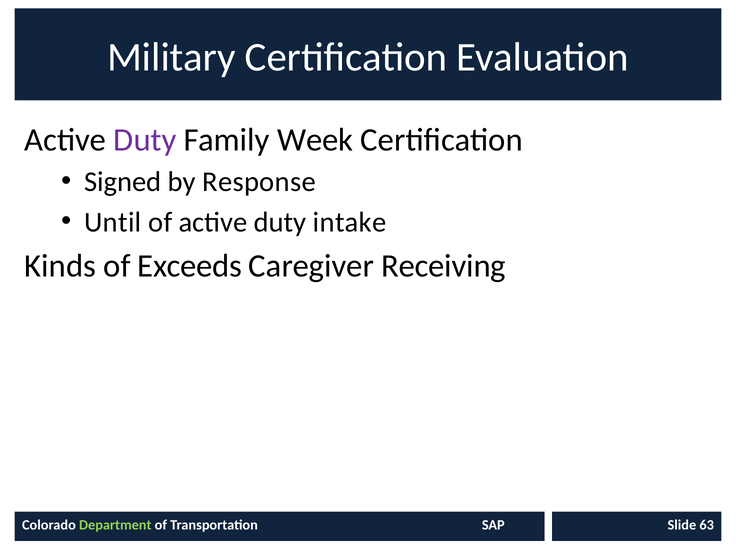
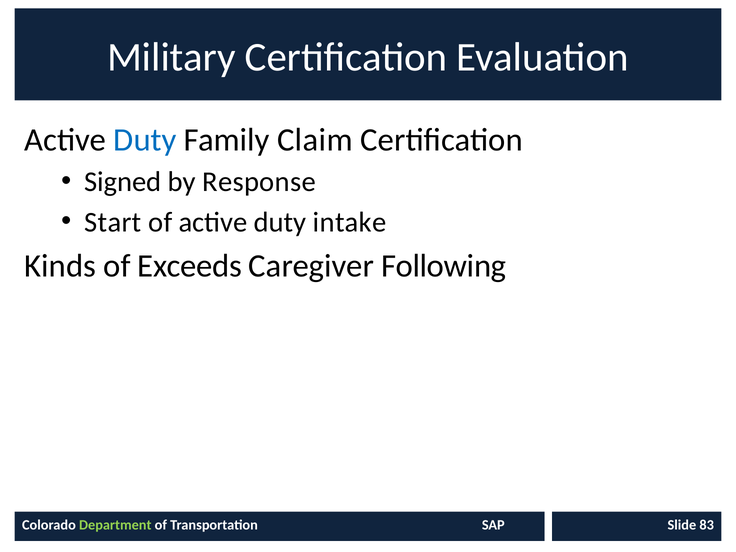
Duty at (145, 140) colour: purple -> blue
Week: Week -> Claim
Until: Until -> Start
Receiving: Receiving -> Following
63: 63 -> 83
